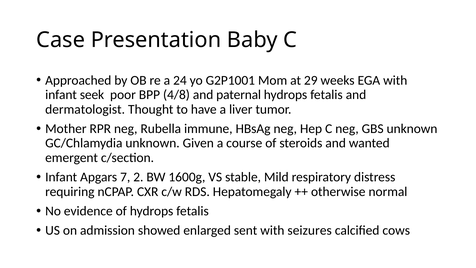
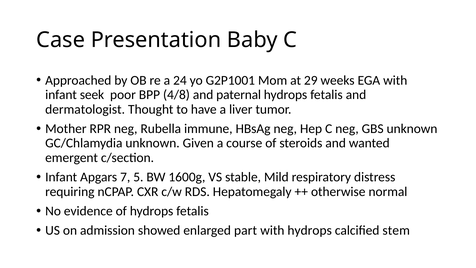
2: 2 -> 5
sent: sent -> part
with seizures: seizures -> hydrops
cows: cows -> stem
